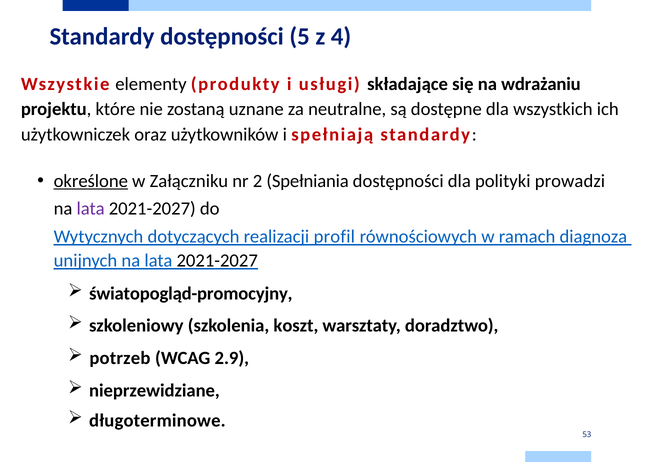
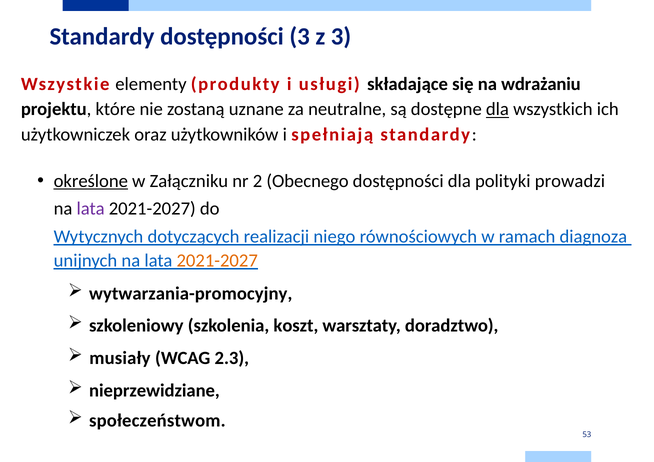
dostępności 5: 5 -> 3
z 4: 4 -> 3
dla at (497, 109) underline: none -> present
Spełniania: Spełniania -> Obecnego
profil: profil -> niego
2021-2027 at (217, 261) colour: black -> orange
światopogląd-promocyjny: światopogląd-promocyjny -> wytwarzania-promocyjny
potrzeb: potrzeb -> musiały
2.9: 2.9 -> 2.3
długoterminowe: długoterminowe -> społeczeństwom
